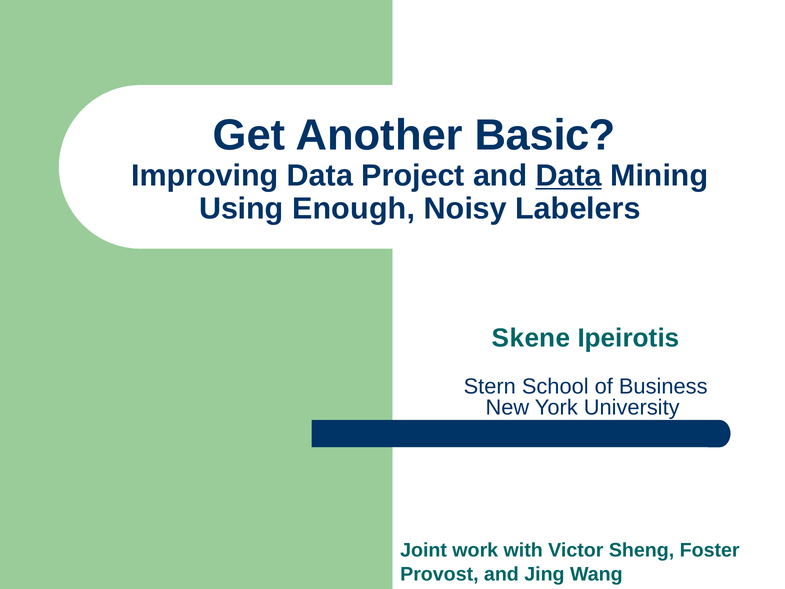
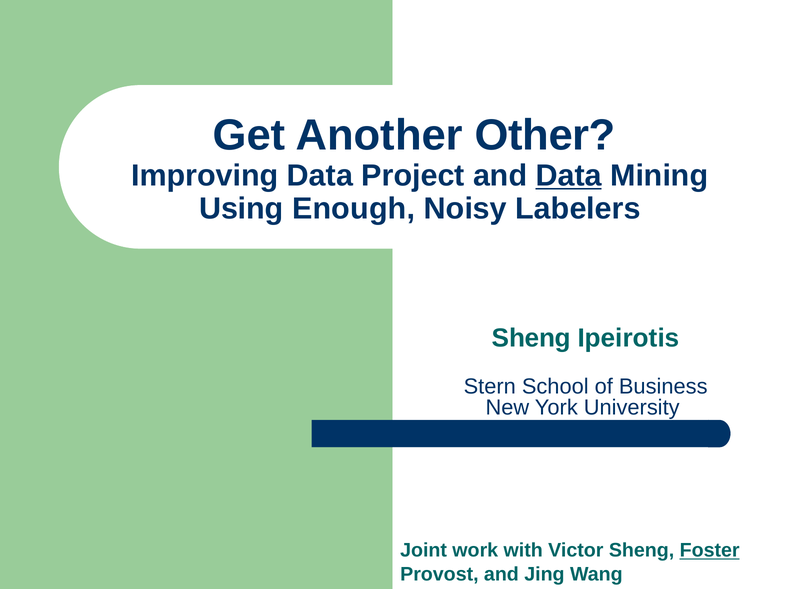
Basic: Basic -> Other
Skene at (531, 338): Skene -> Sheng
Foster underline: none -> present
